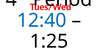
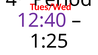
12:40 colour: blue -> purple
